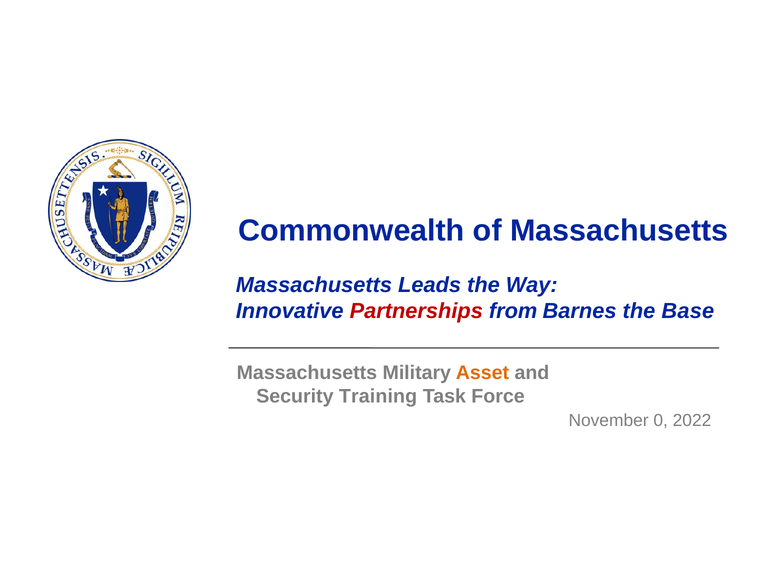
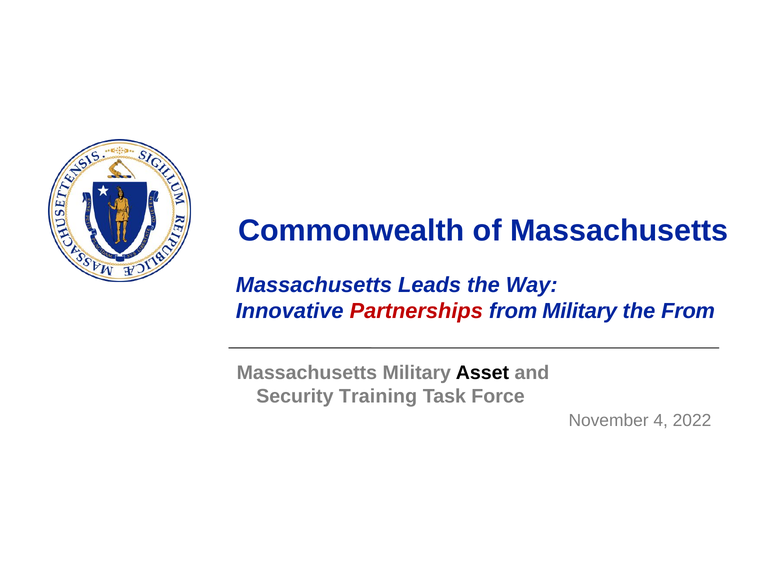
from Barnes: Barnes -> Military
the Base: Base -> From
Asset colour: orange -> black
0: 0 -> 4
